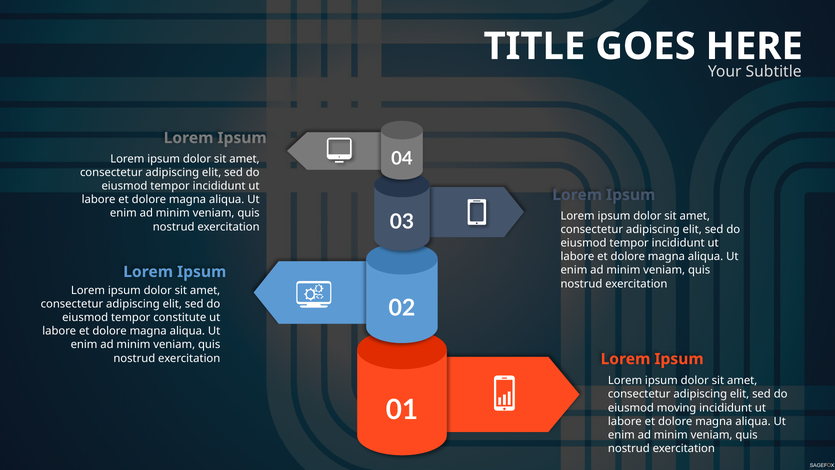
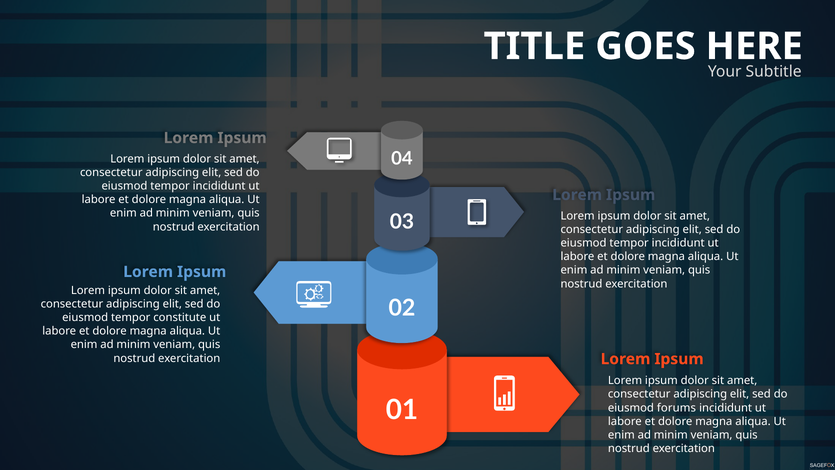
moving: moving -> forums
